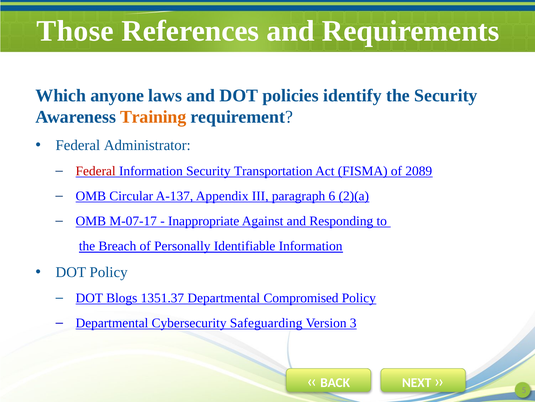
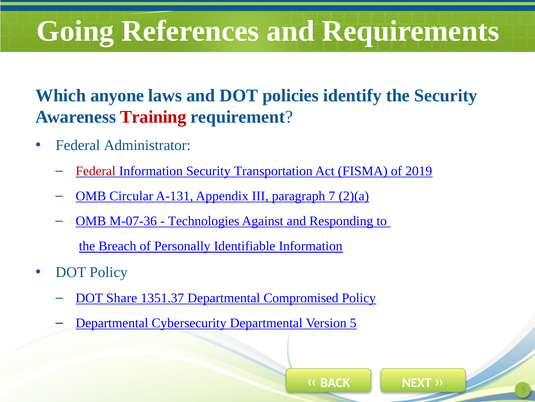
Those: Those -> Going
Training colour: orange -> red
2089: 2089 -> 2019
A-137: A-137 -> A-131
6: 6 -> 7
M-07-17: M-07-17 -> M-07-36
Inappropriate: Inappropriate -> Technologies
Blogs: Blogs -> Share
Cybersecurity Safeguarding: Safeguarding -> Departmental
Version 3: 3 -> 5
